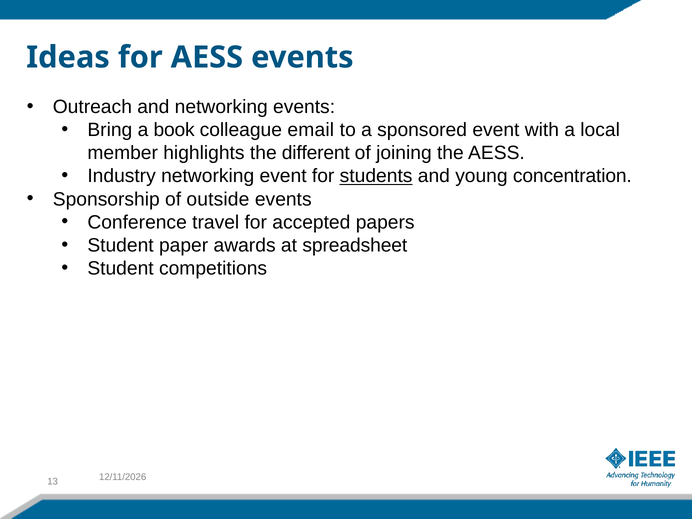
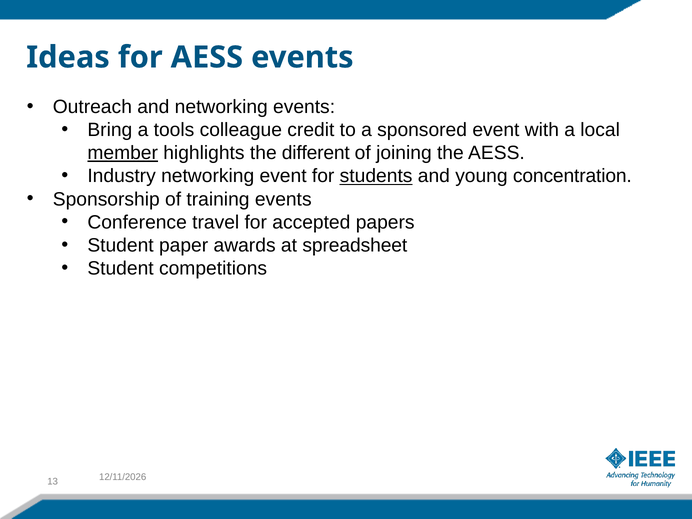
book: book -> tools
email: email -> credit
member underline: none -> present
outside: outside -> training
